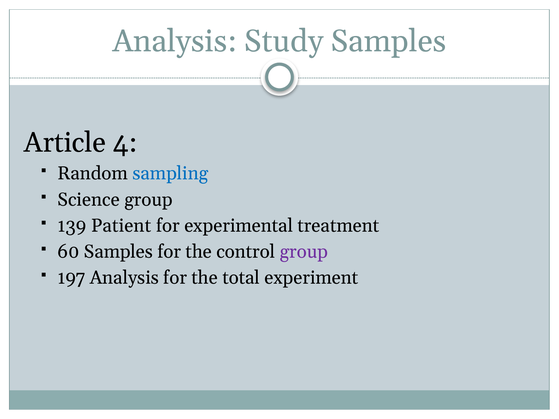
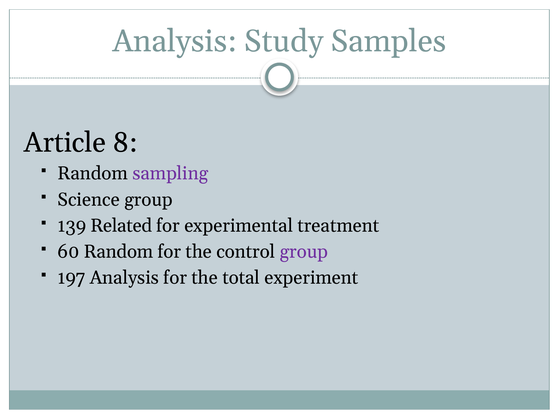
4: 4 -> 8
sampling colour: blue -> purple
Patient: Patient -> Related
60 Samples: Samples -> Random
